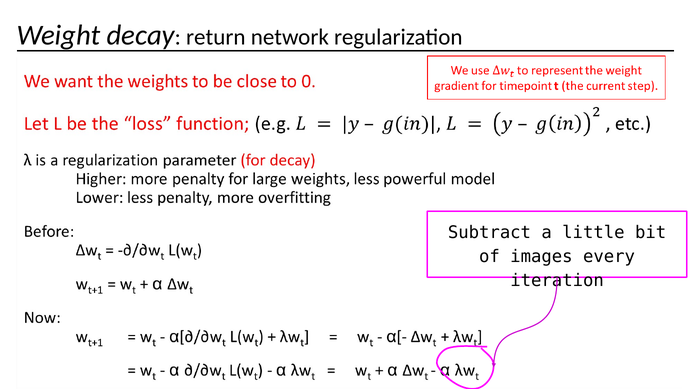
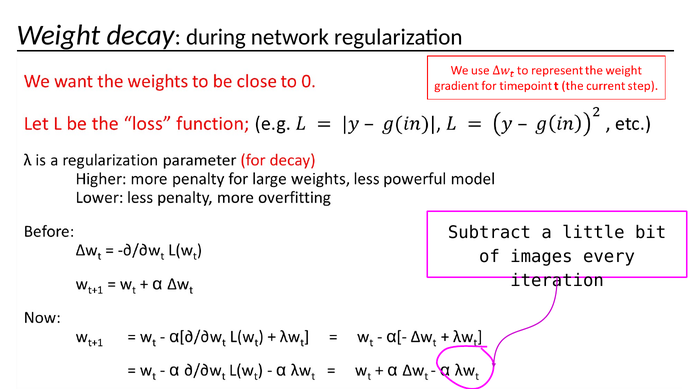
return: return -> during
